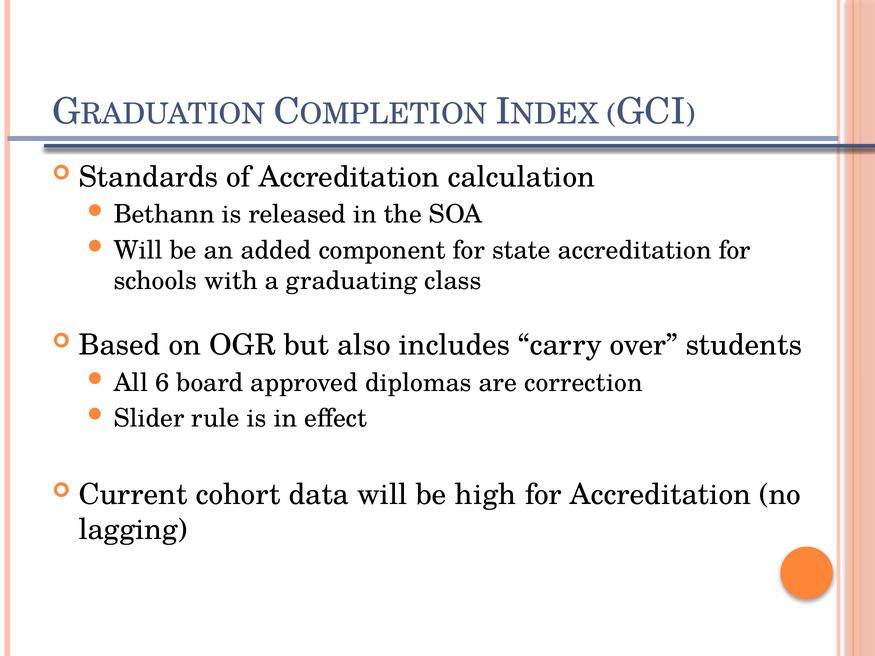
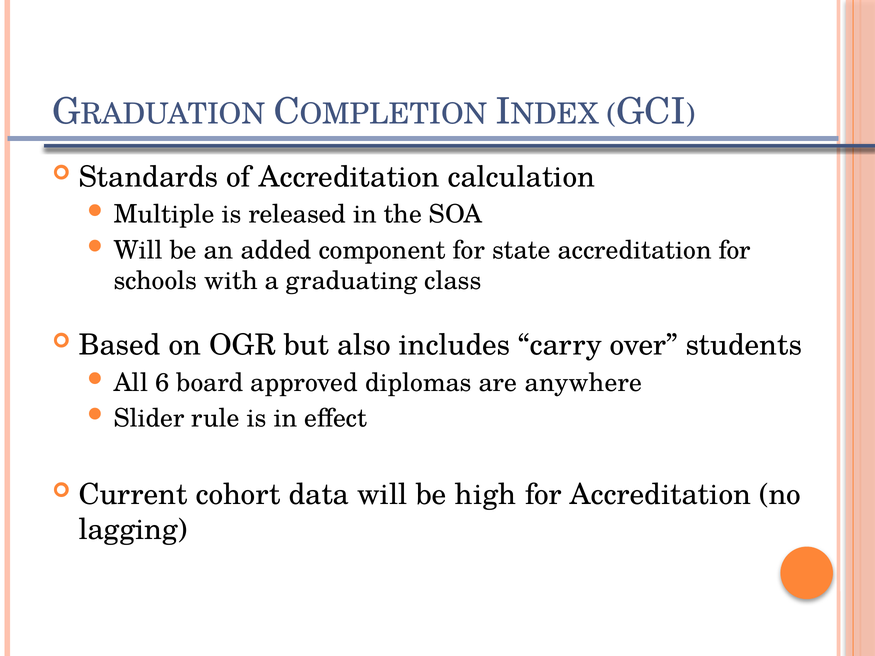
Bethann: Bethann -> Multiple
correction: correction -> anywhere
